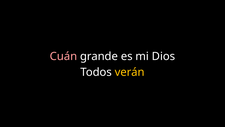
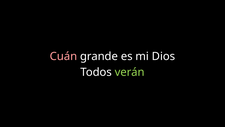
verán colour: yellow -> light green
